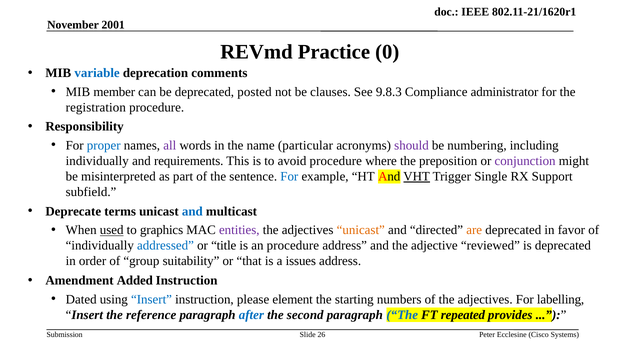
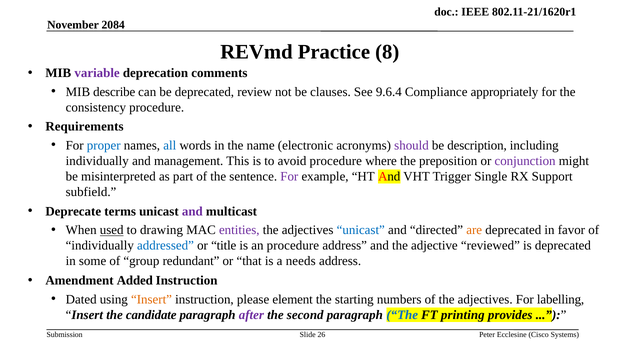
2001: 2001 -> 2084
0: 0 -> 8
variable colour: blue -> purple
member: member -> describe
posted: posted -> review
9.8.3: 9.8.3 -> 9.6.4
administrator: administrator -> appropriately
registration: registration -> consistency
Responsibility: Responsibility -> Requirements
all colour: purple -> blue
particular: particular -> electronic
numbering: numbering -> description
requirements: requirements -> management
For at (289, 176) colour: blue -> purple
VHT underline: present -> none
and at (192, 211) colour: blue -> purple
graphics: graphics -> drawing
unicast at (361, 230) colour: orange -> blue
order: order -> some
suitability: suitability -> redundant
issues: issues -> needs
Insert at (152, 299) colour: blue -> orange
reference: reference -> candidate
after colour: blue -> purple
repeated: repeated -> printing
